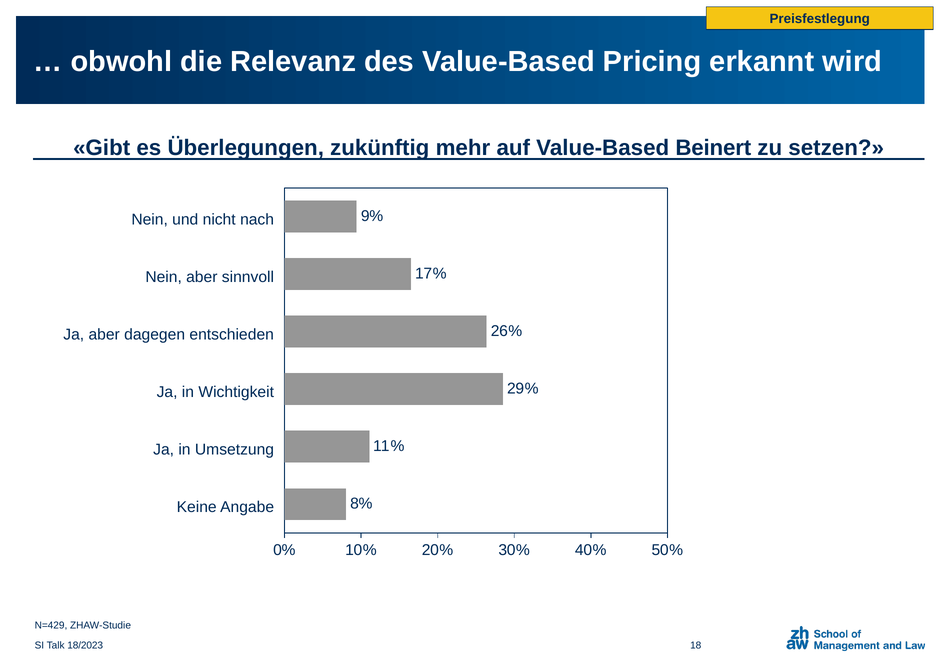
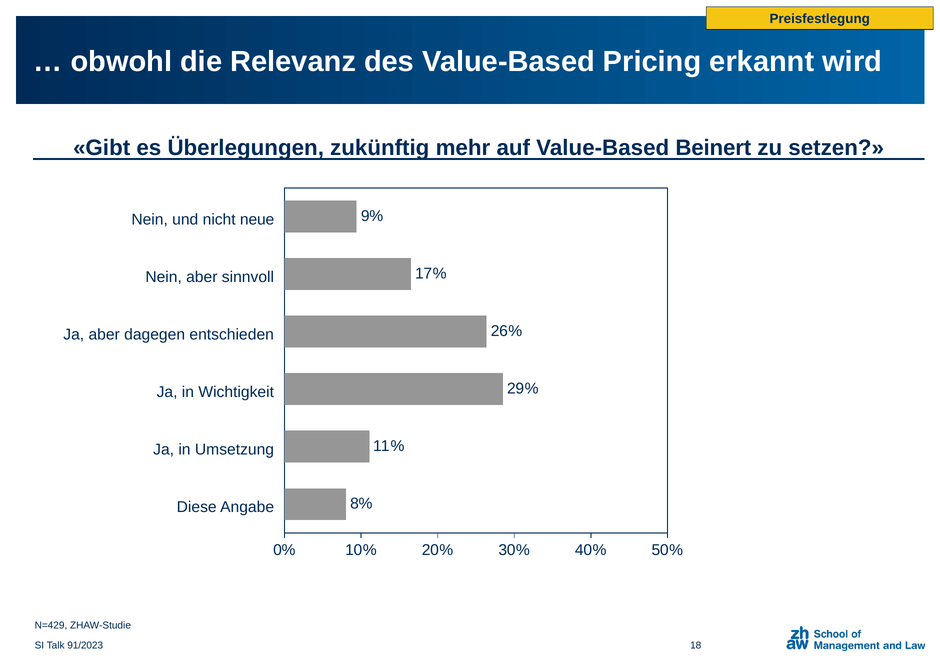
nach: nach -> neue
Keine: Keine -> Diese
18/2023: 18/2023 -> 91/2023
